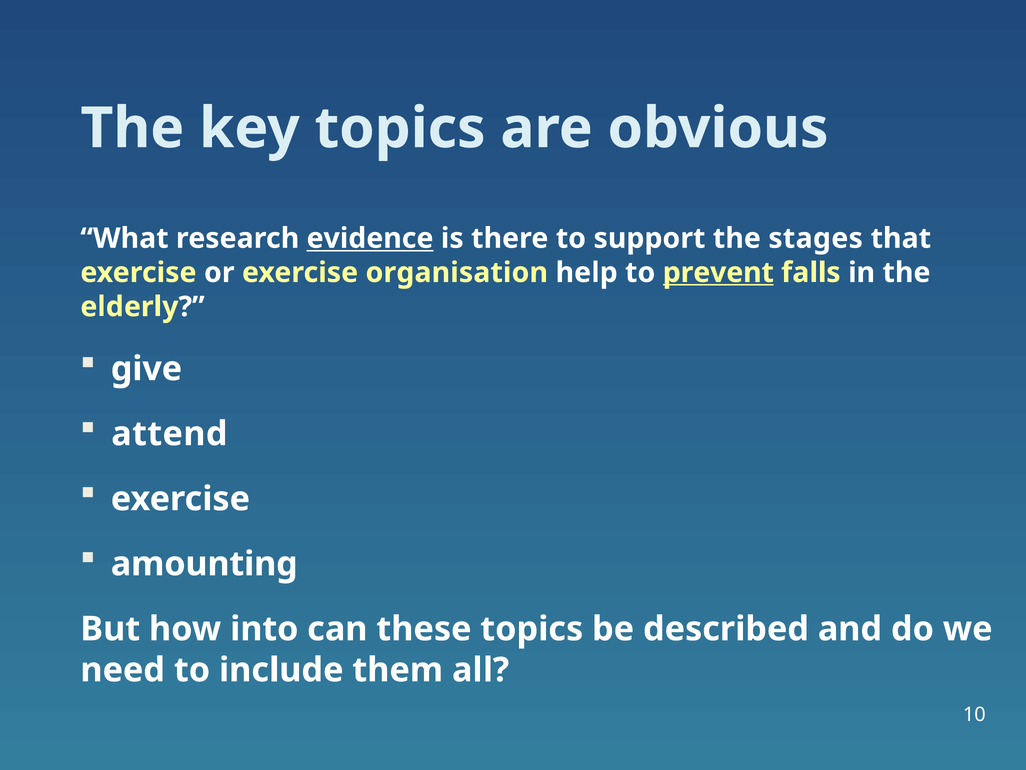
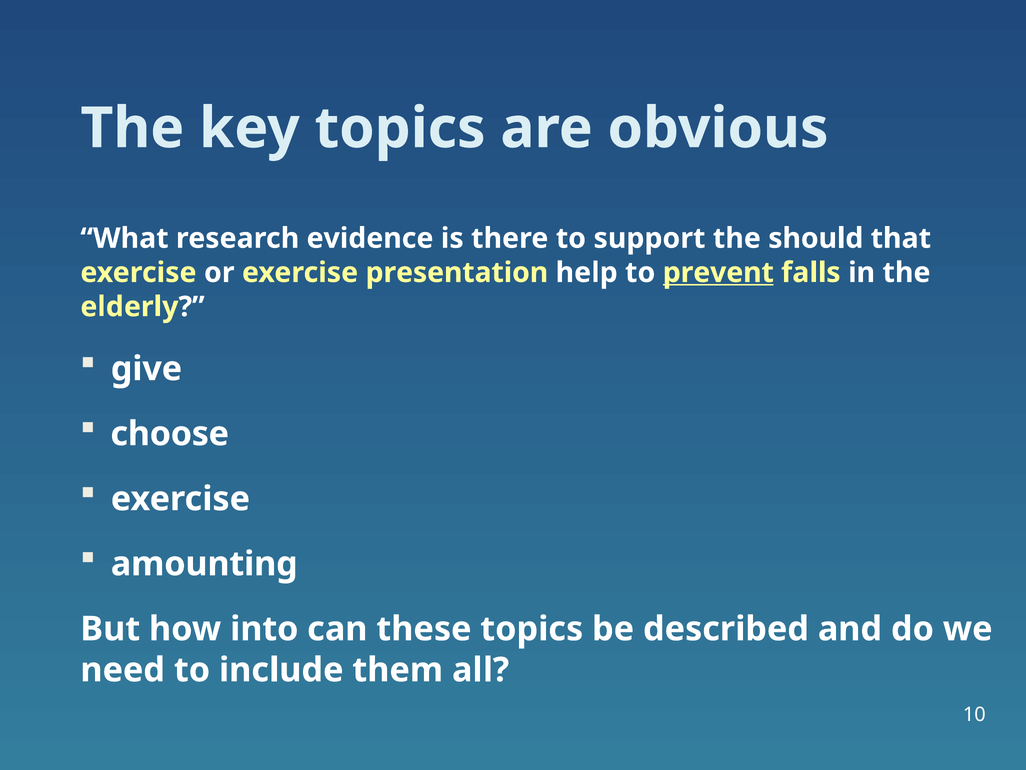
evidence underline: present -> none
stages: stages -> should
organisation: organisation -> presentation
attend: attend -> choose
